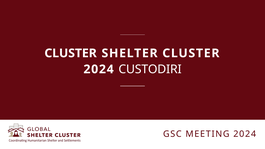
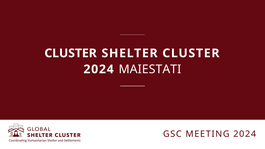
CUSTODIRI: CUSTODIRI -> MAIESTATI
